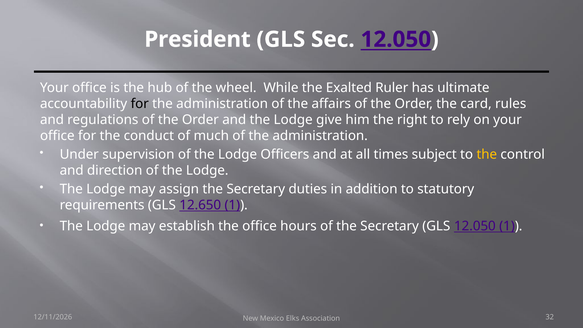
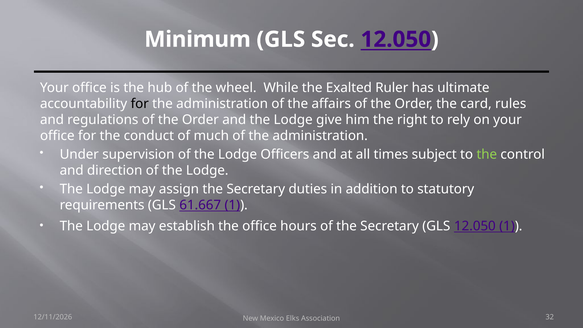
President: President -> Minimum
the at (487, 154) colour: yellow -> light green
12.650: 12.650 -> 61.667
